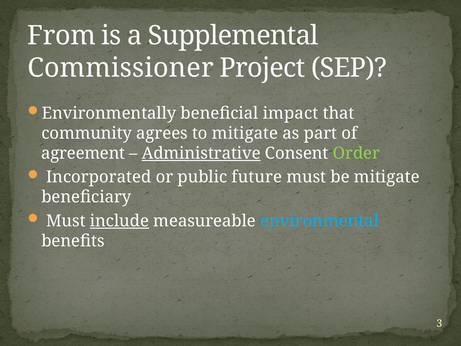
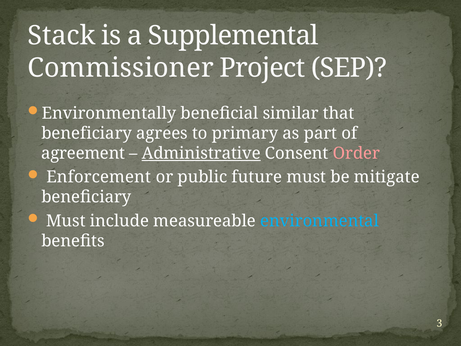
From: From -> Stack
impact: impact -> similar
community at (87, 133): community -> beneficiary
to mitigate: mitigate -> primary
Order colour: light green -> pink
Incorporated: Incorporated -> Enforcement
include underline: present -> none
